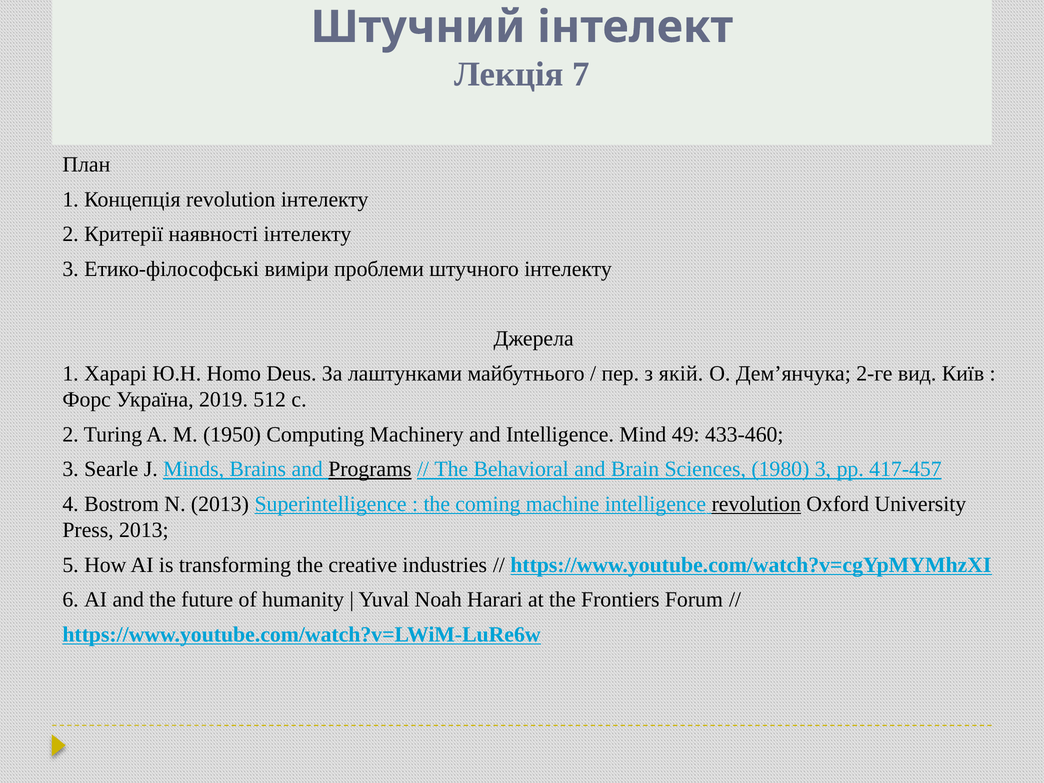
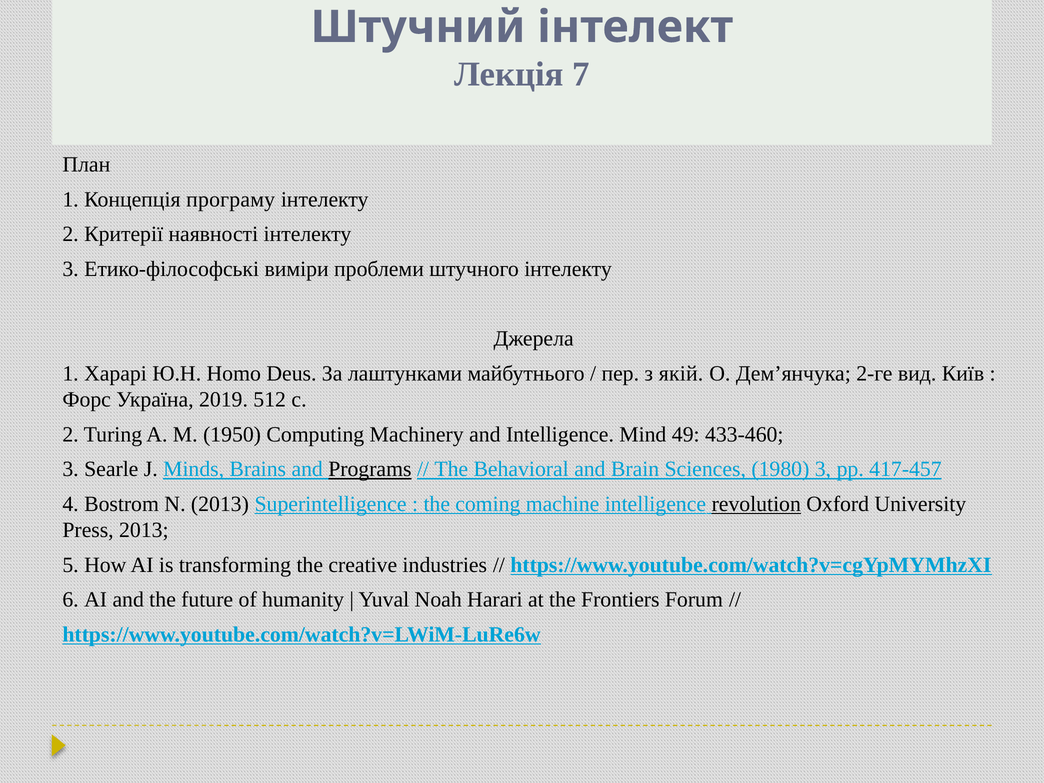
Концепція revolution: revolution -> програму
